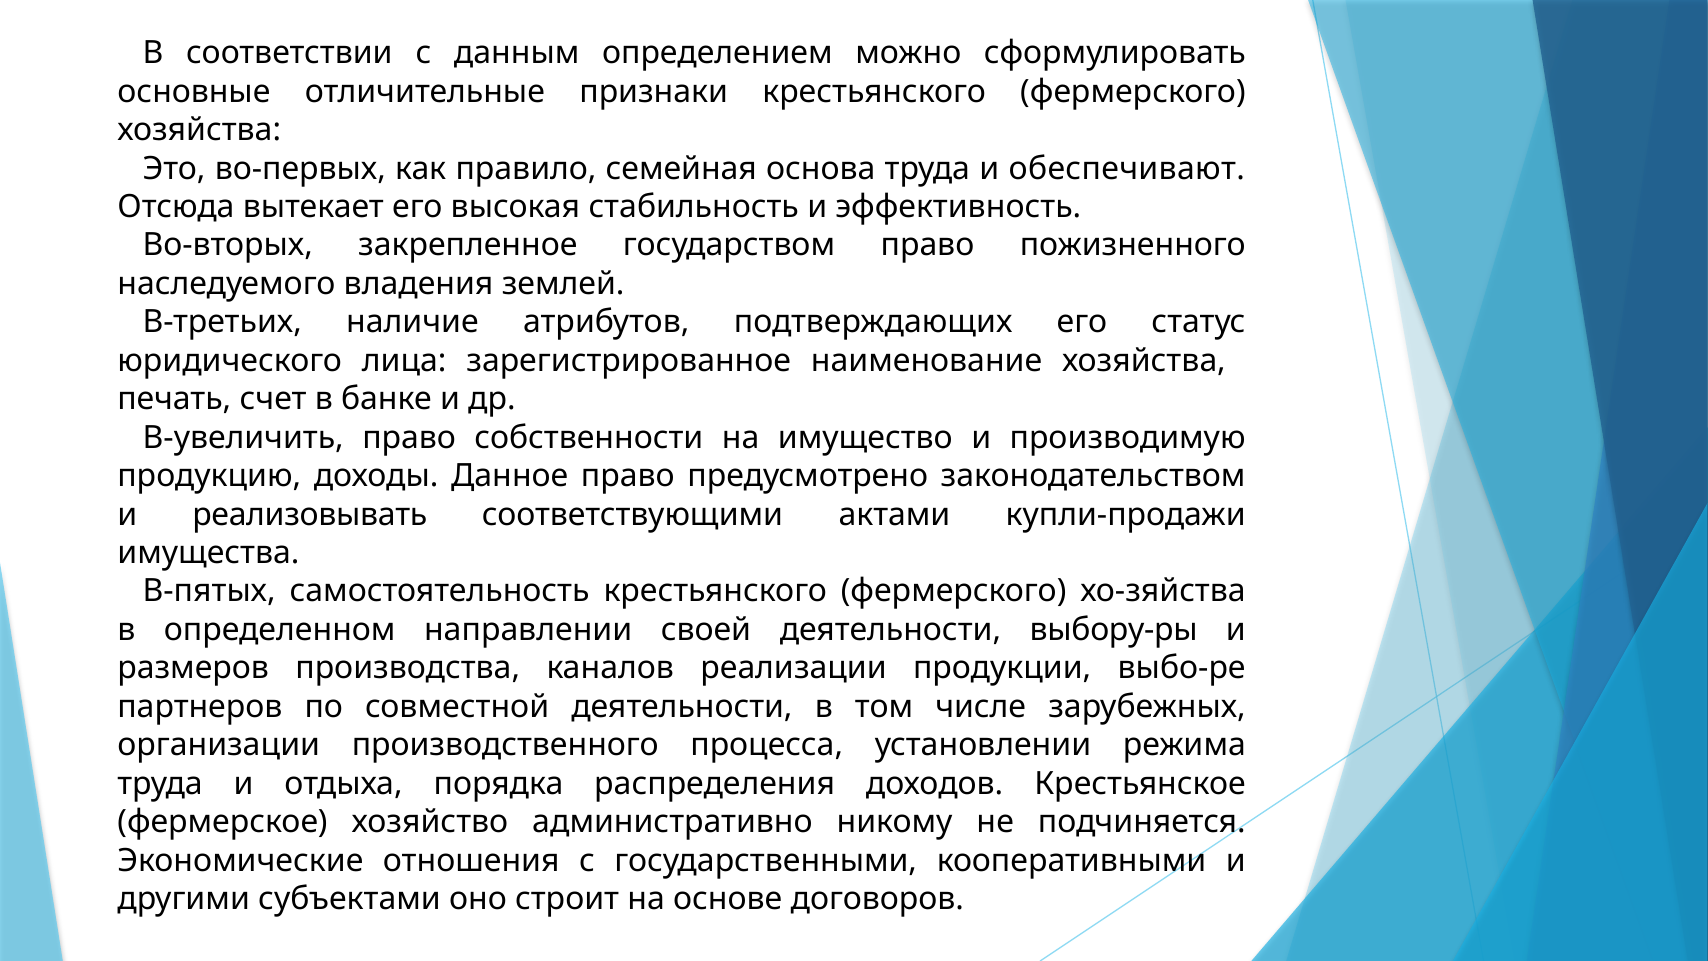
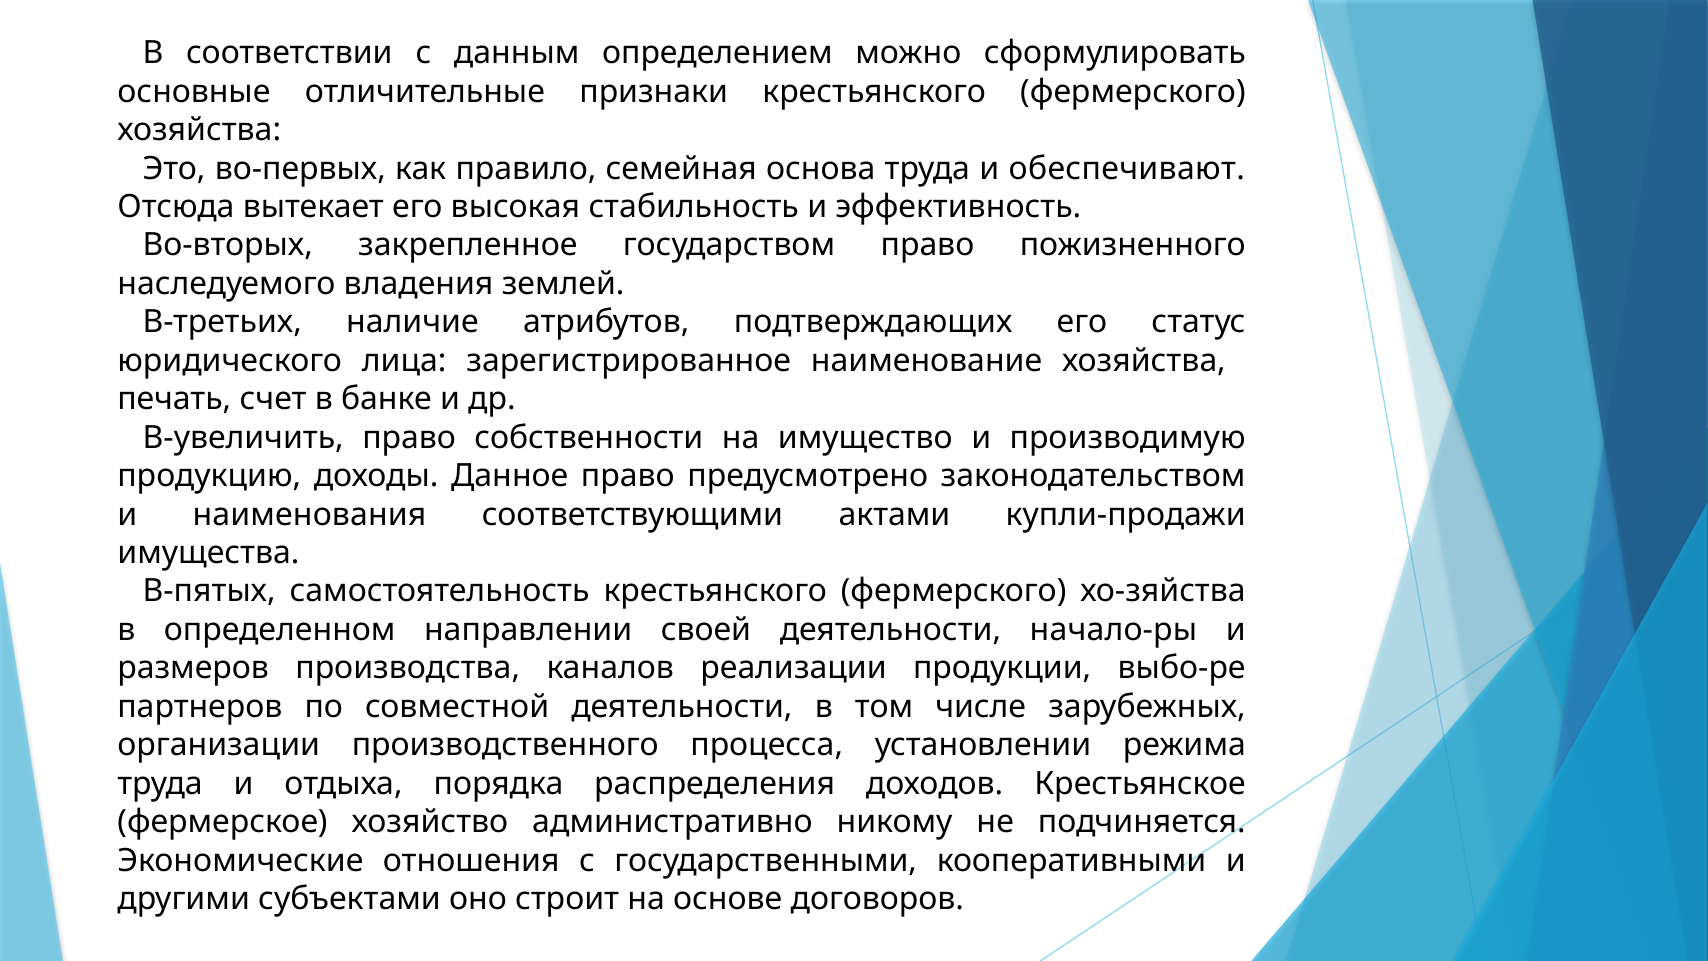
реализовывать: реализовывать -> наименования
выбору-ры: выбору-ры -> начало-ры
